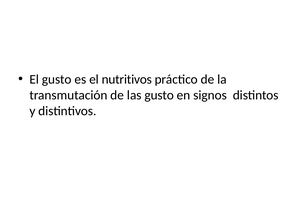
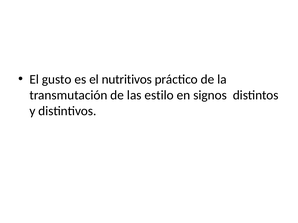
las gusto: gusto -> estilo
